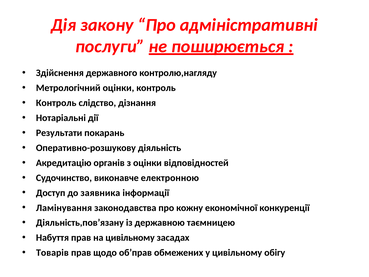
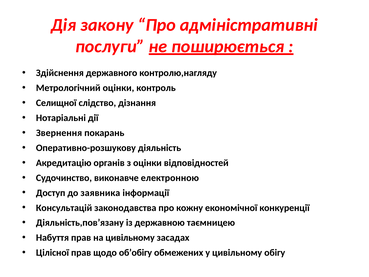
Контроль at (56, 103): Контроль -> Селищної
Результати: Результати -> Звернення
Ламінування: Ламінування -> Консультацій
Товарів: Товарів -> Цілісної
об’прав: об’прав -> об’обігу
